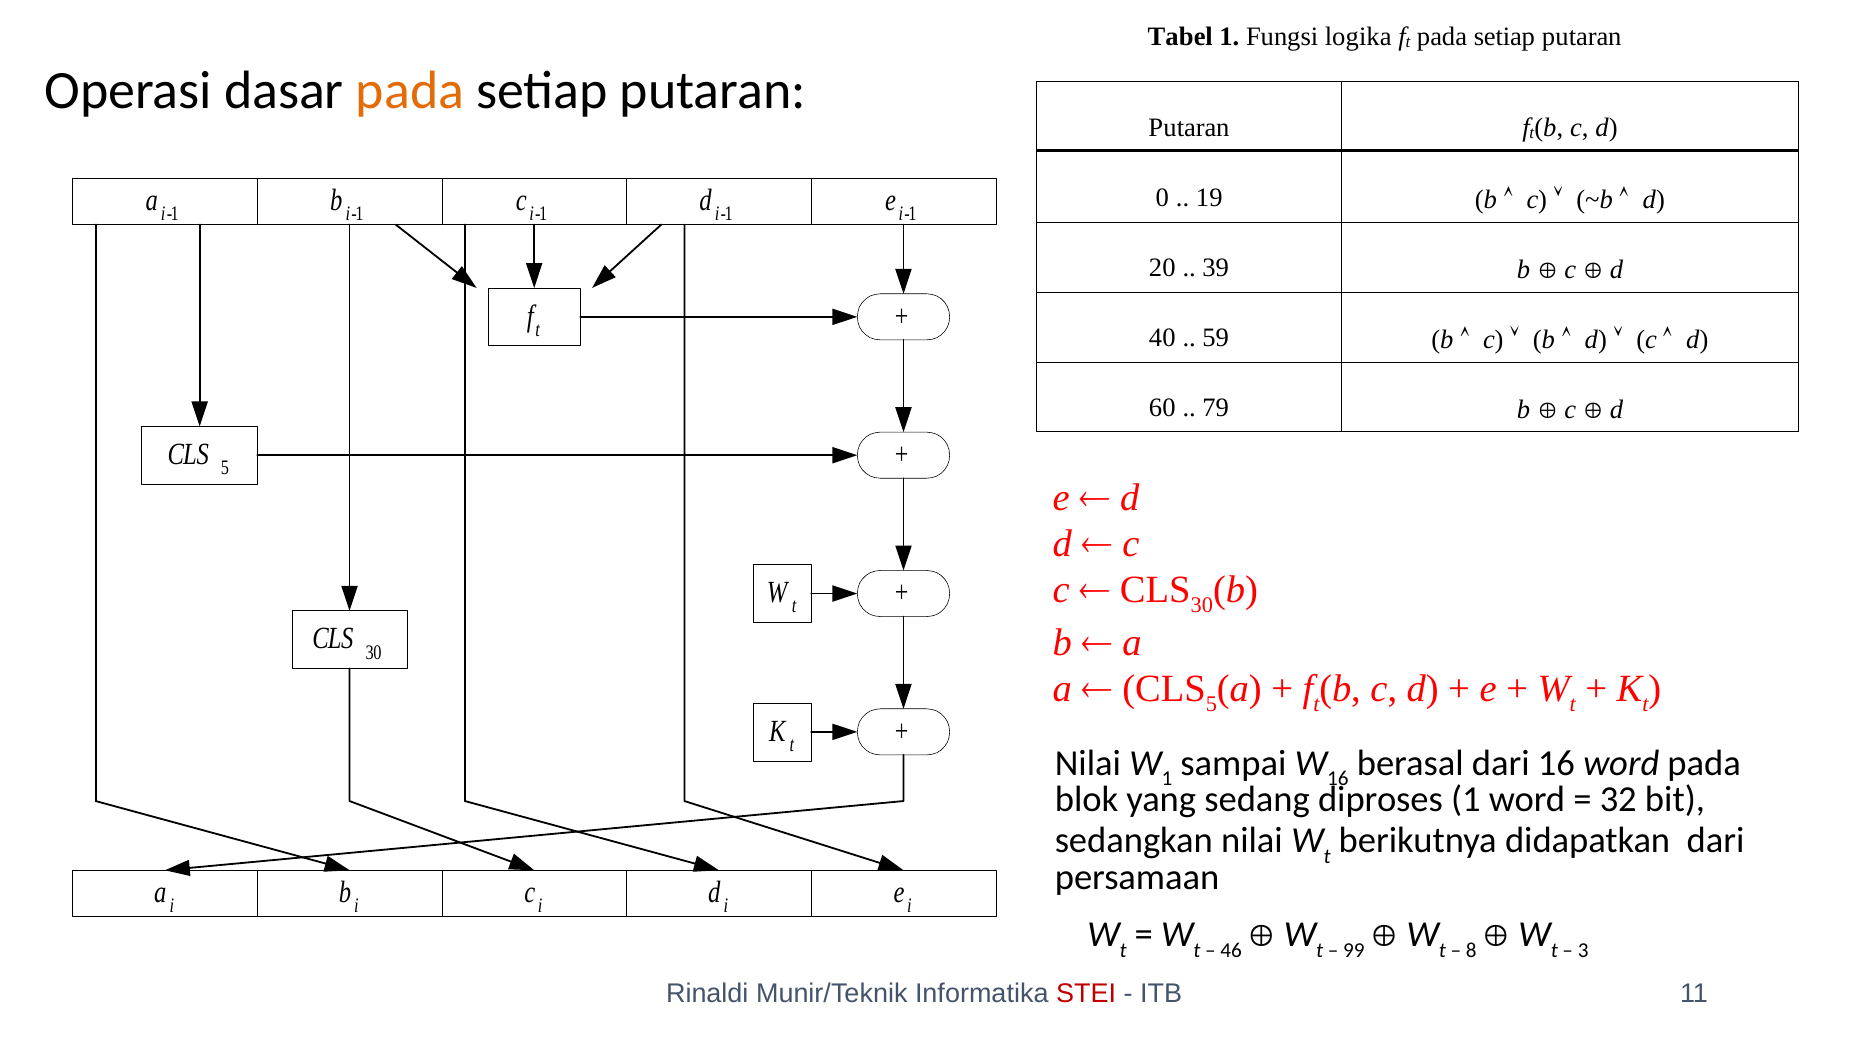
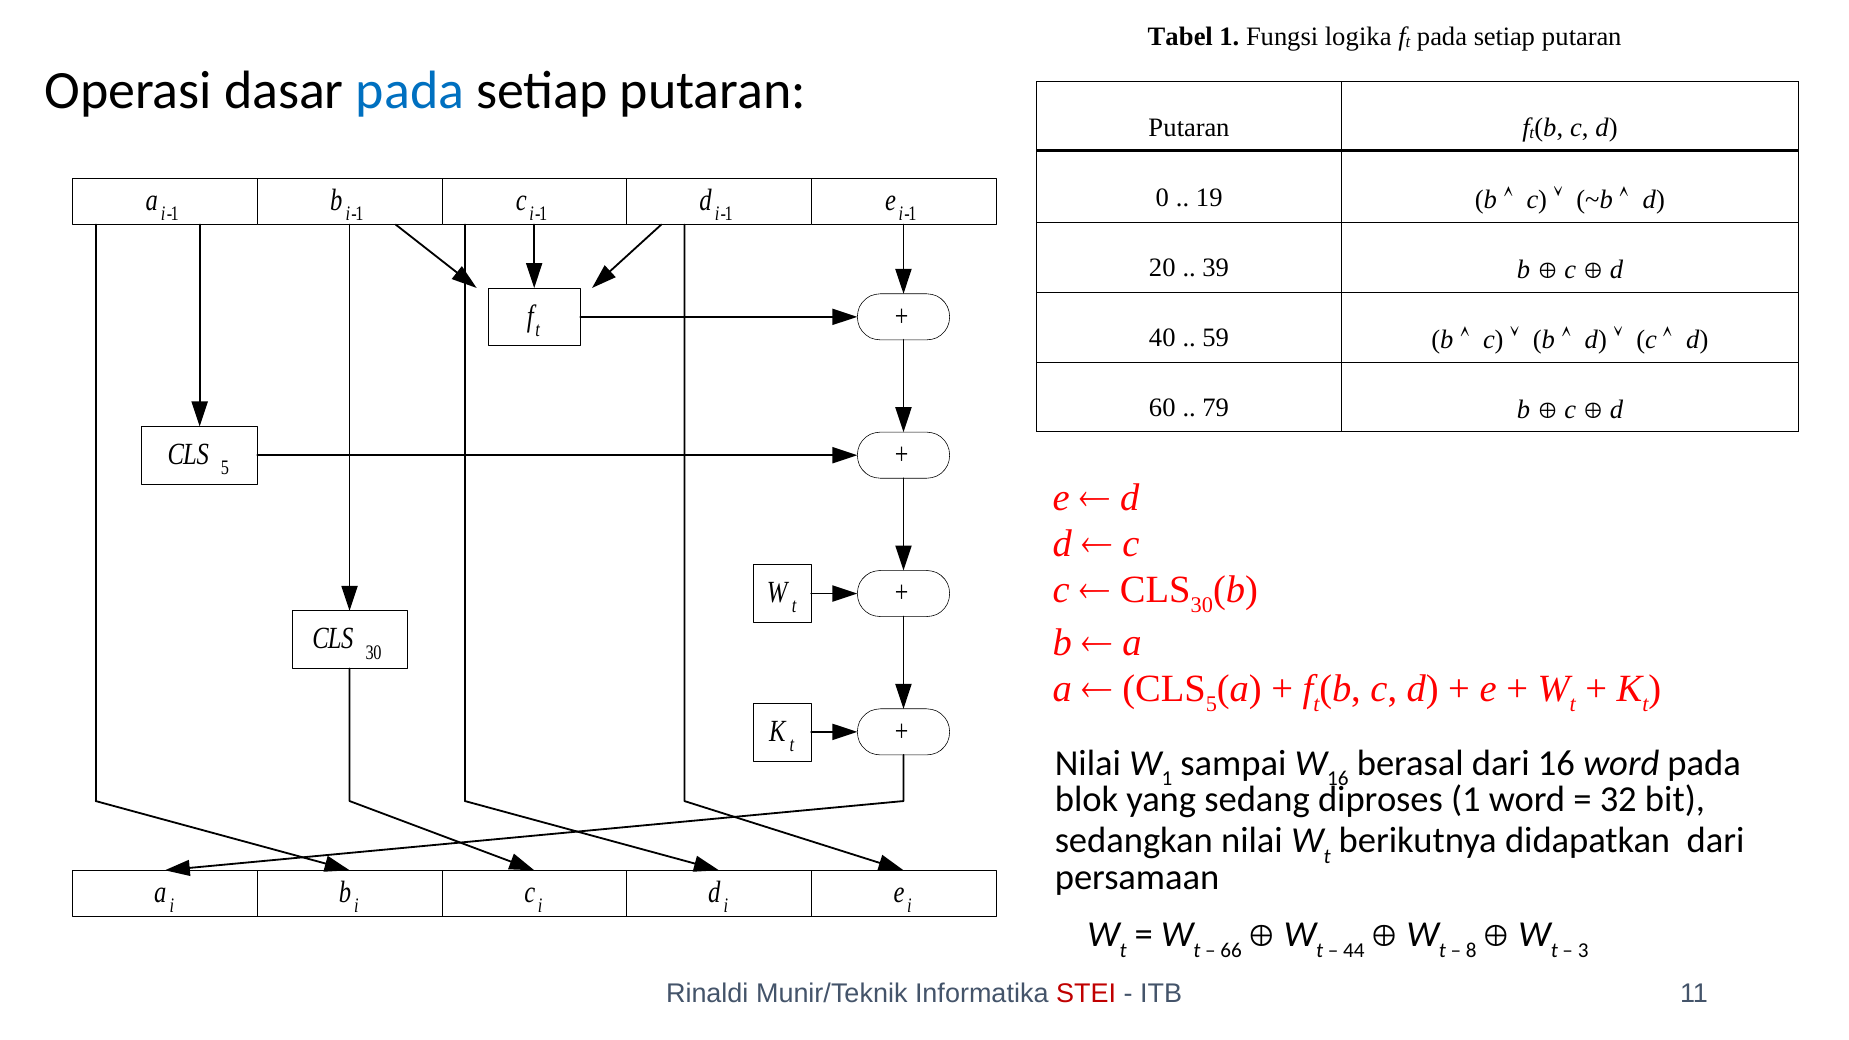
pada at (410, 91) colour: orange -> blue
46: 46 -> 66
99: 99 -> 44
